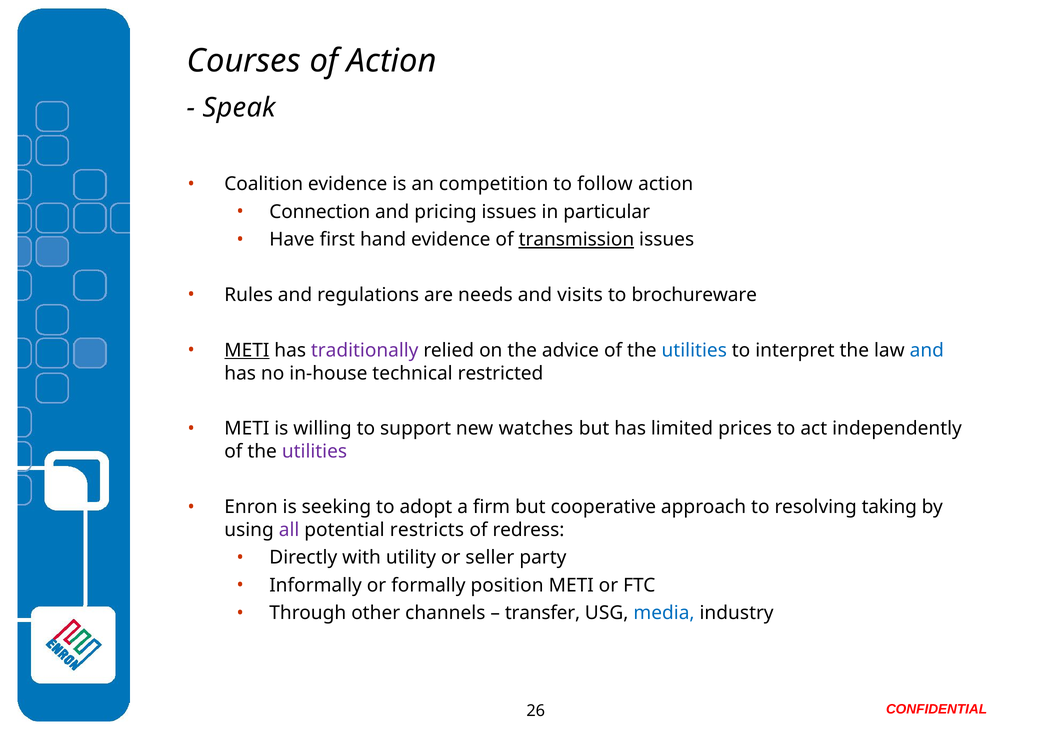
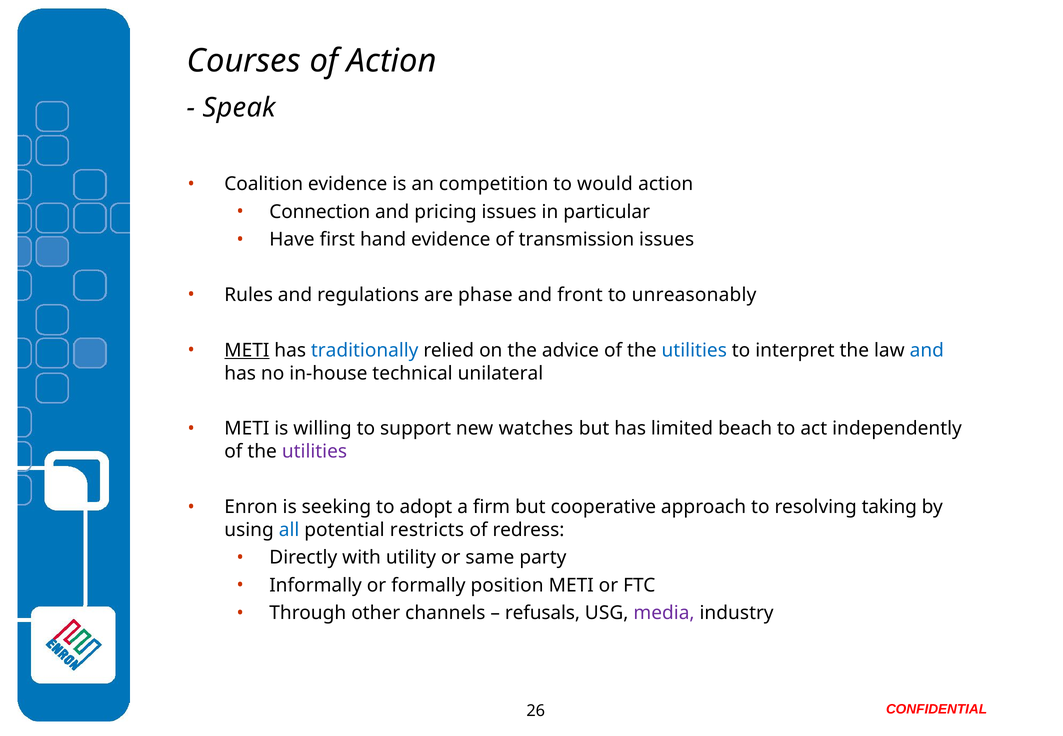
follow: follow -> would
transmission underline: present -> none
needs: needs -> phase
visits: visits -> front
brochureware: brochureware -> unreasonably
traditionally colour: purple -> blue
restricted: restricted -> unilateral
prices: prices -> beach
all colour: purple -> blue
seller: seller -> same
transfer: transfer -> refusals
media colour: blue -> purple
